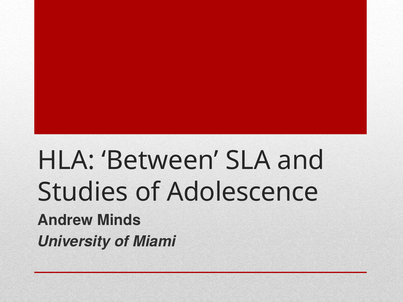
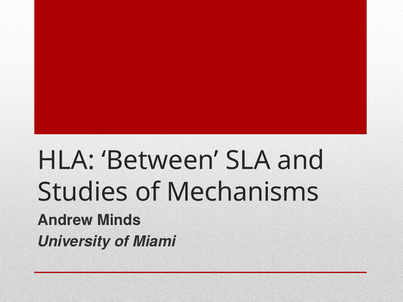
Adolescence: Adolescence -> Mechanisms
